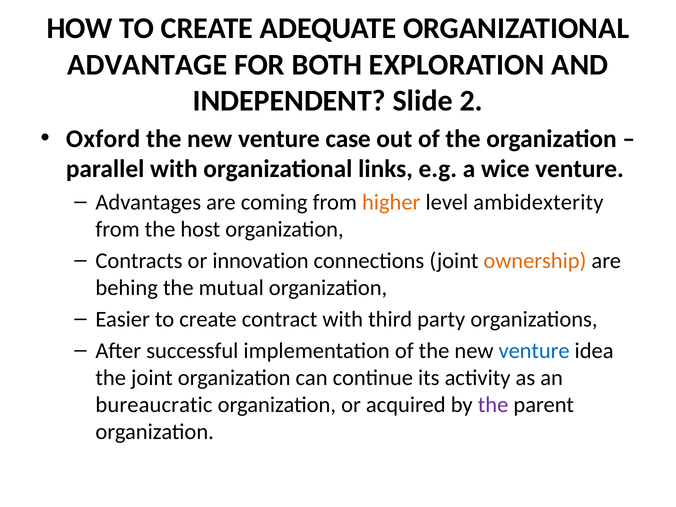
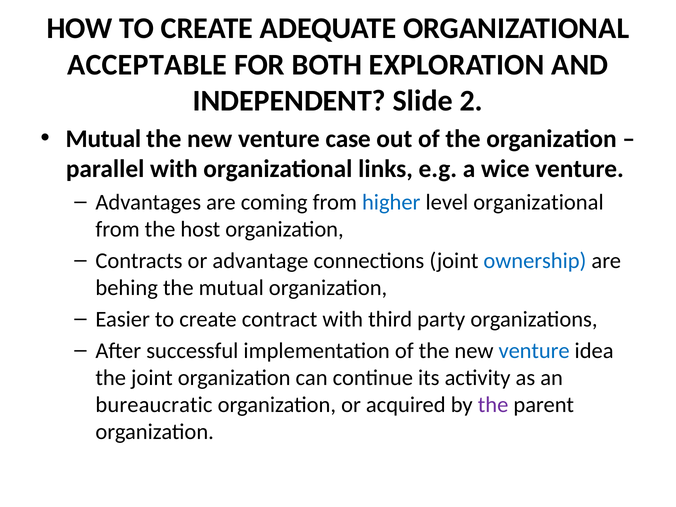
ADVANTAGE: ADVANTAGE -> ACCEPTABLE
Oxford at (103, 139): Oxford -> Mutual
higher colour: orange -> blue
level ambidexterity: ambidexterity -> organizational
innovation: innovation -> advantage
ownership colour: orange -> blue
